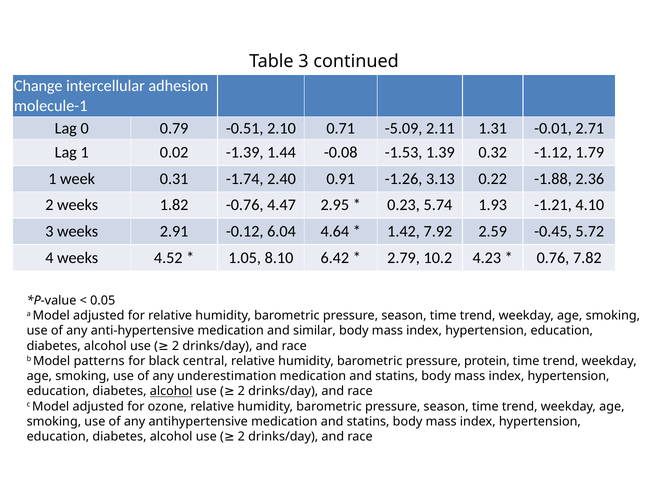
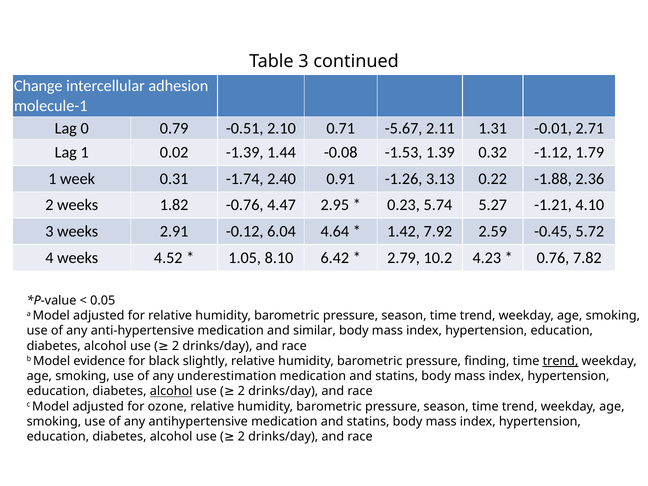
-5.09: -5.09 -> -5.67
1.93: 1.93 -> 5.27
patterns: patterns -> evidence
central: central -> slightly
protein: protein -> finding
trend at (561, 361) underline: none -> present
